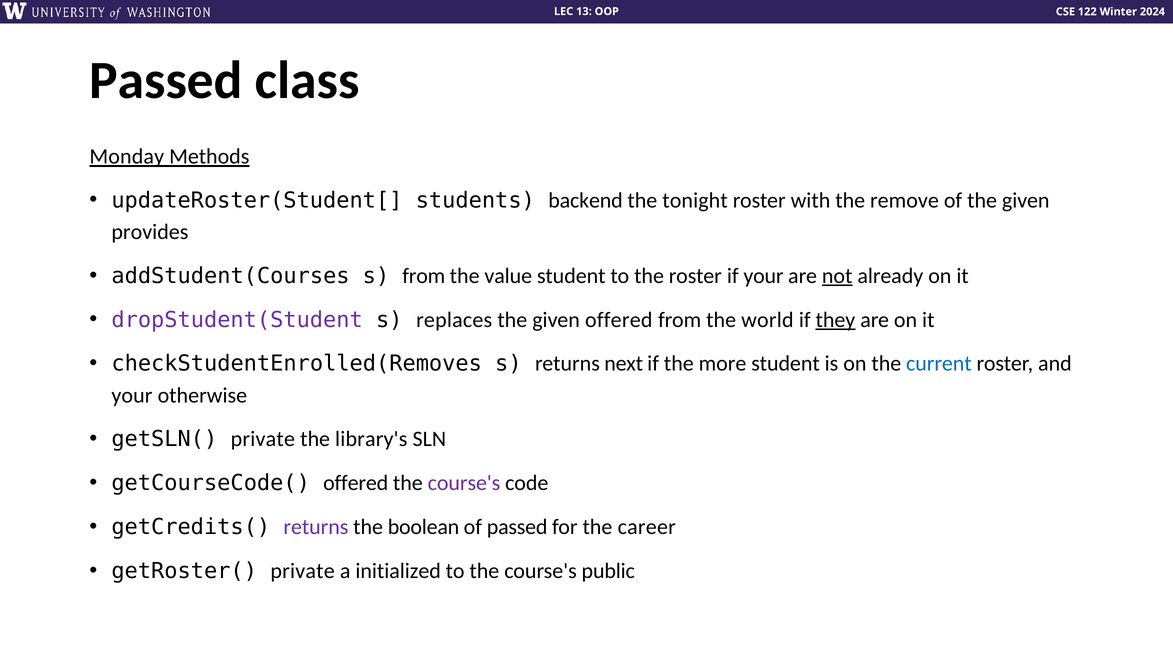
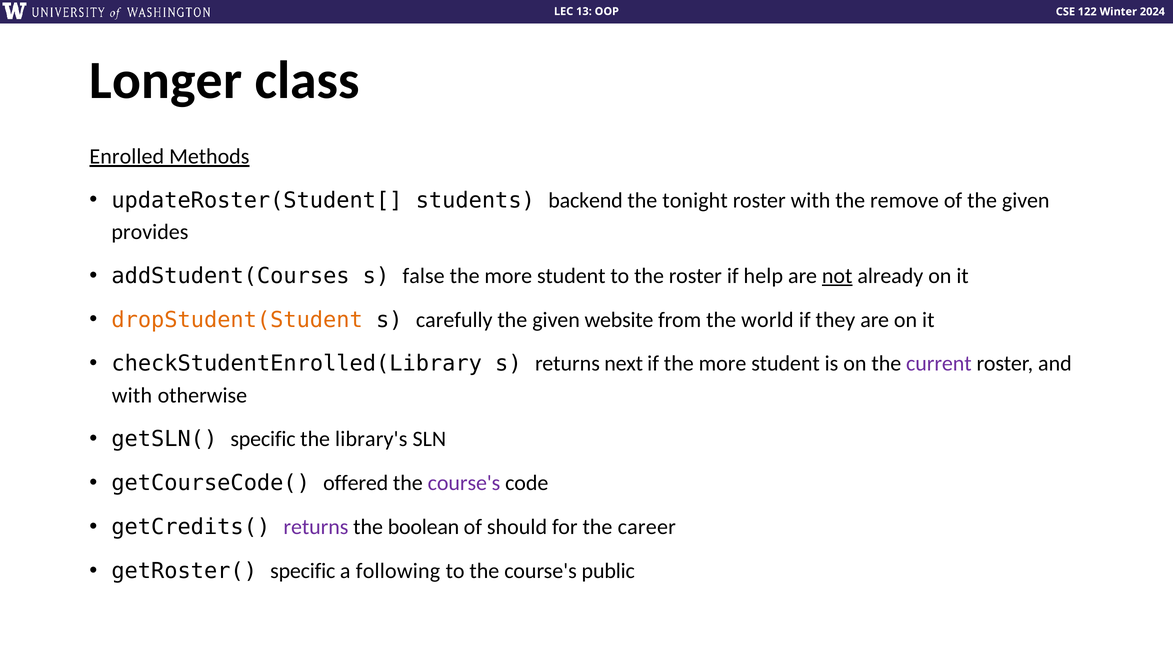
Passed at (166, 80): Passed -> Longer
Monday: Monday -> Enrolled
s from: from -> false
value at (508, 276): value -> more
if your: your -> help
dropStudent(Student colour: purple -> orange
replaces: replaces -> carefully
given offered: offered -> website
they underline: present -> none
checkStudentEnrolled(Removes: checkStudentEnrolled(Removes -> checkStudentEnrolled(Library
current colour: blue -> purple
your at (132, 395): your -> with
getSLN( private: private -> specific
of passed: passed -> should
getRoster( private: private -> specific
initialized: initialized -> following
